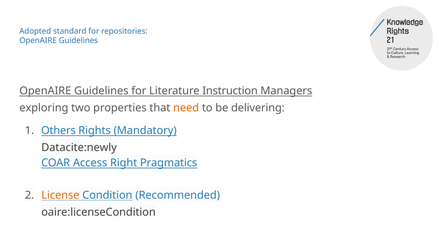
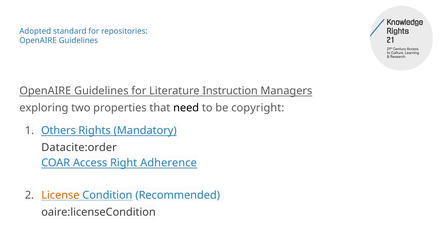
need colour: orange -> black
delivering: delivering -> copyright
Datacite:newly: Datacite:newly -> Datacite:order
Pragmatics: Pragmatics -> Adherence
